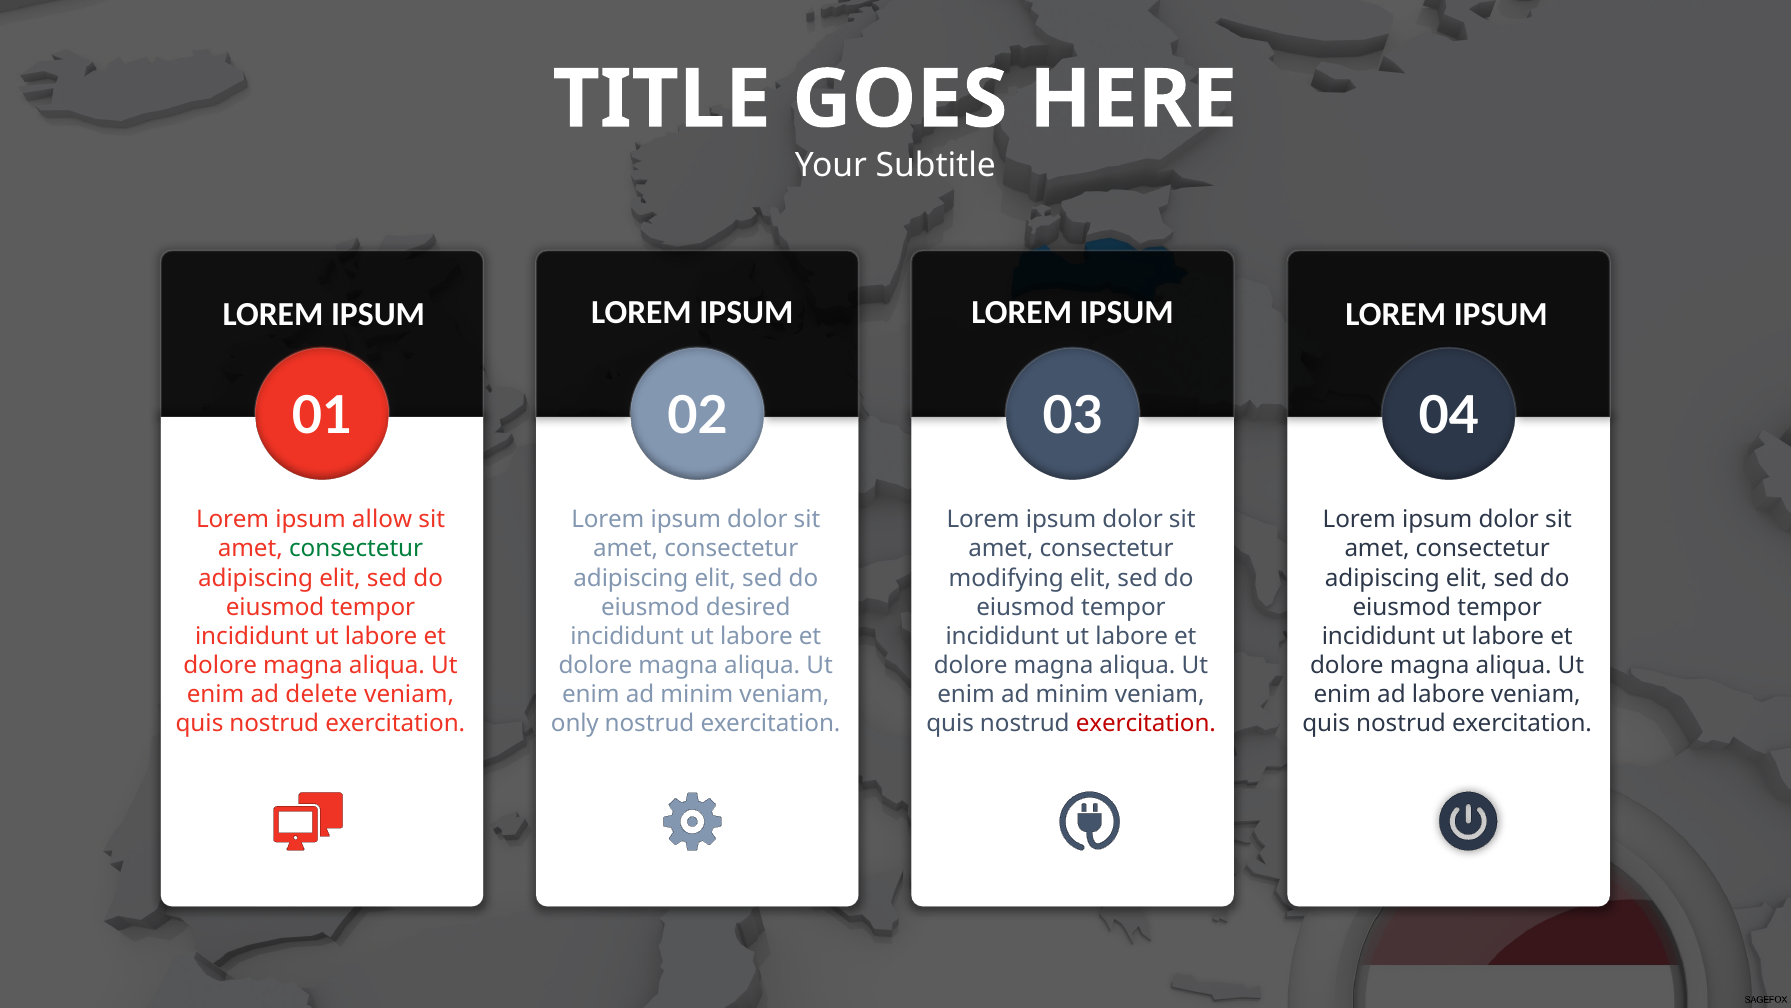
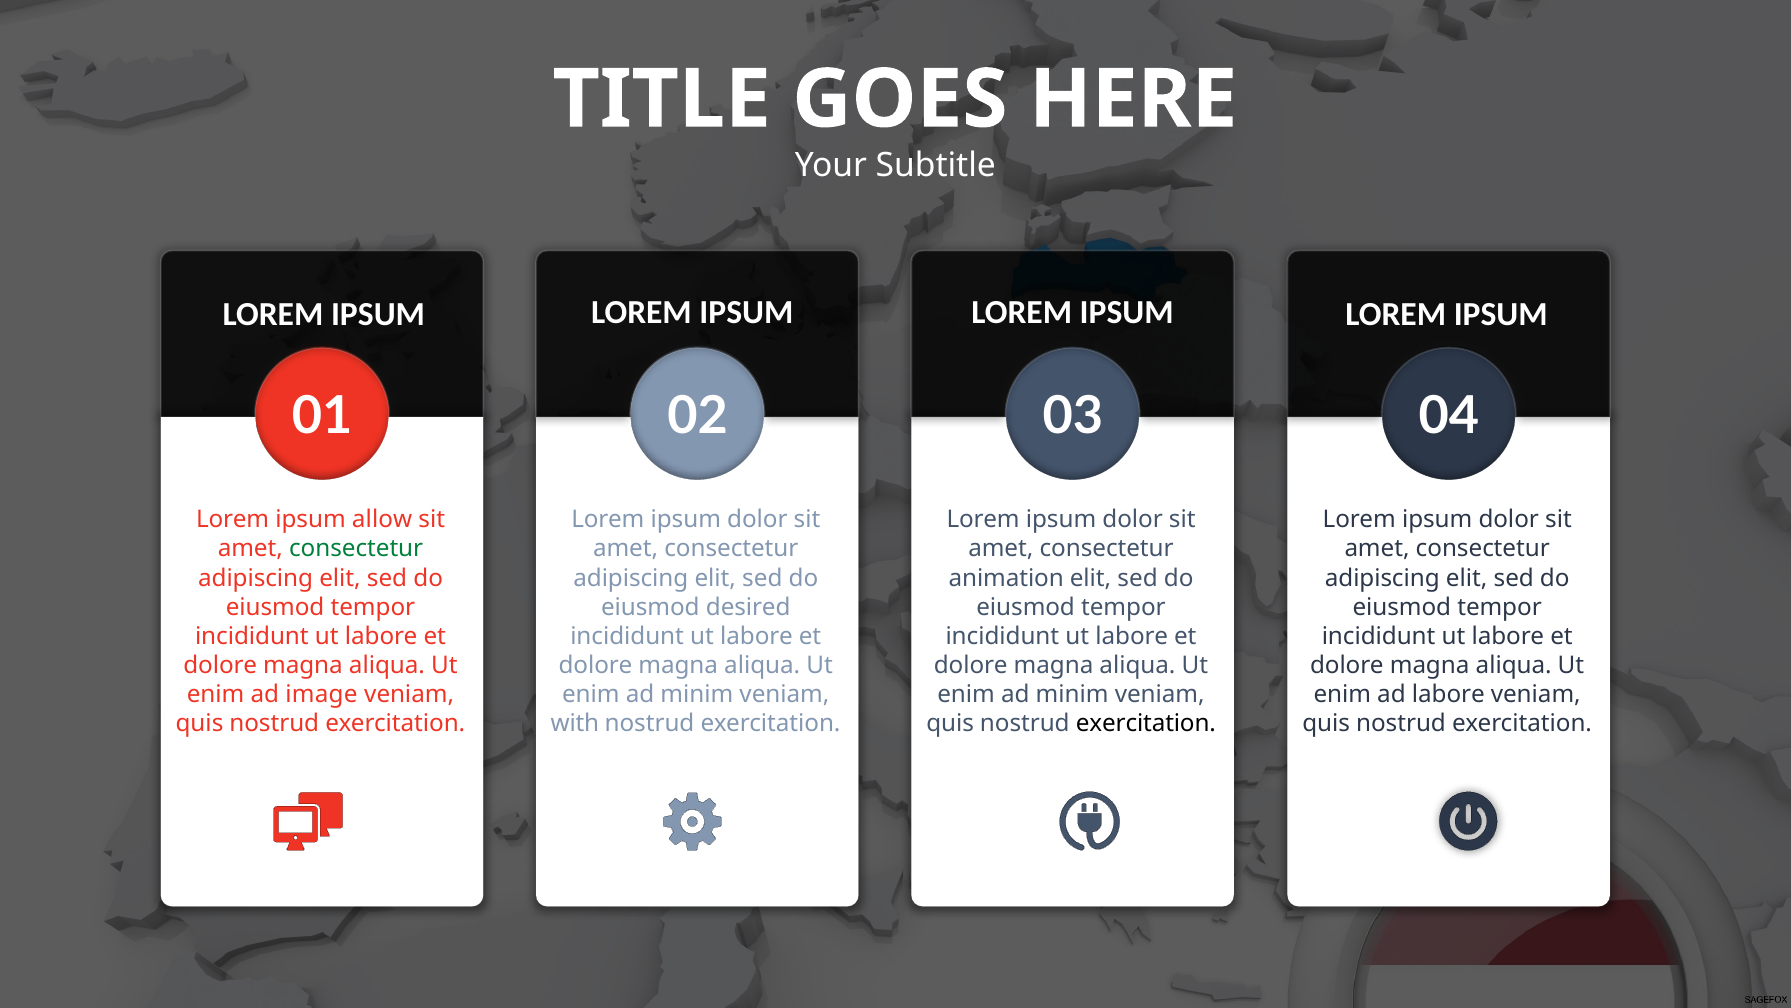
modifying: modifying -> animation
delete: delete -> image
only: only -> with
exercitation at (1146, 723) colour: red -> black
